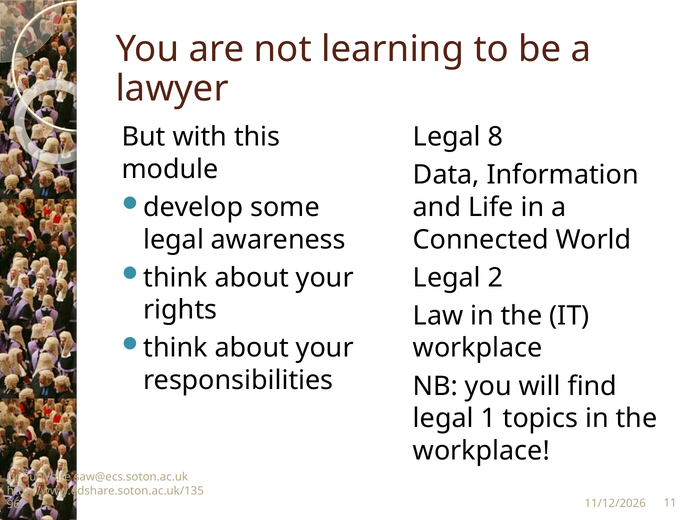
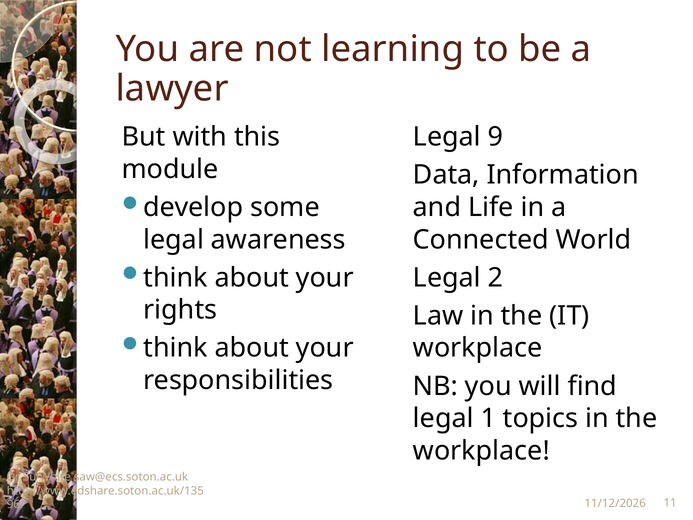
8: 8 -> 9
